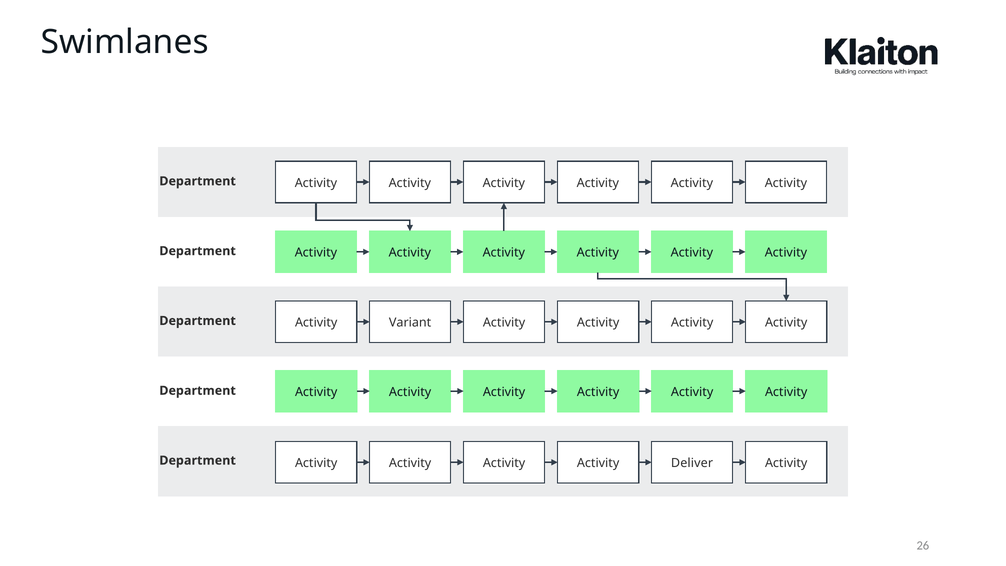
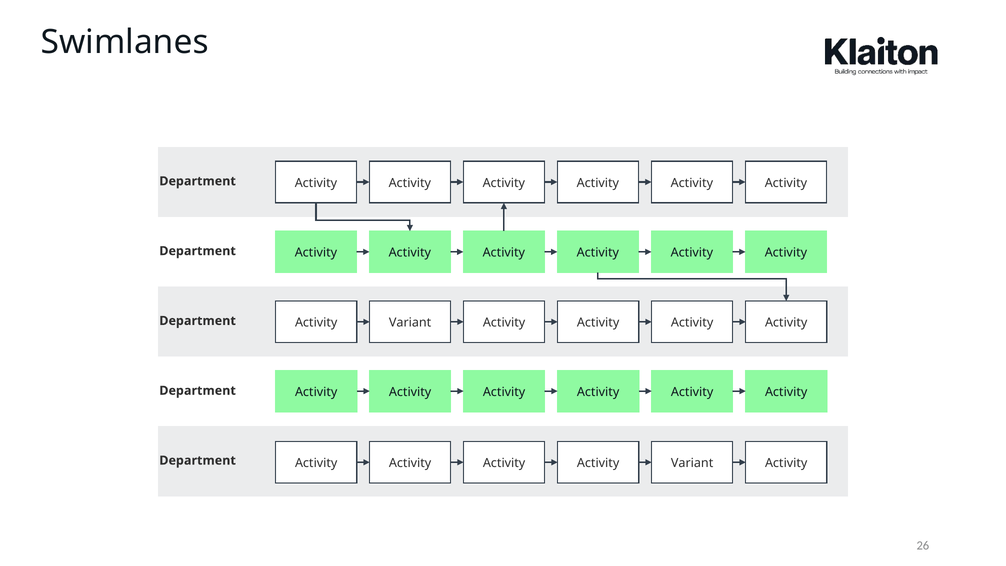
Activity Activity Deliver: Deliver -> Variant
